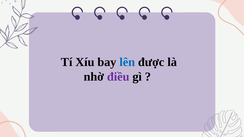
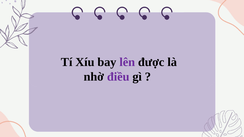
lên colour: blue -> purple
